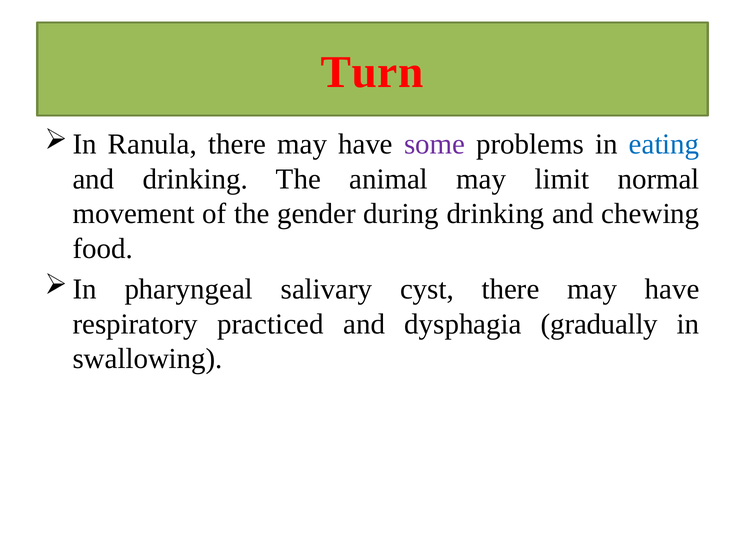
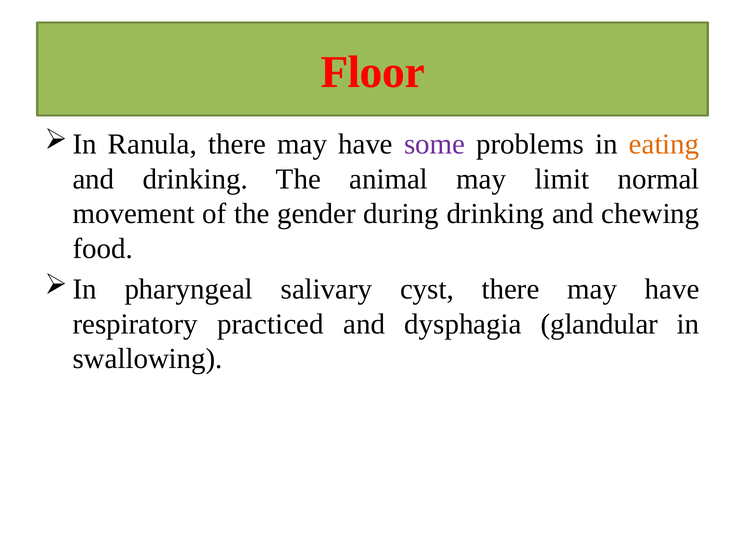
Turn: Turn -> Floor
eating colour: blue -> orange
gradually: gradually -> glandular
